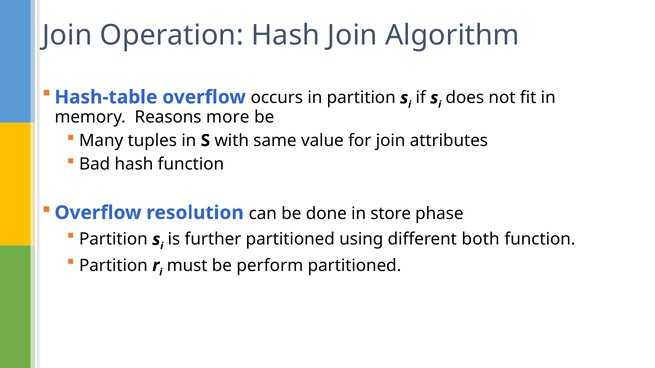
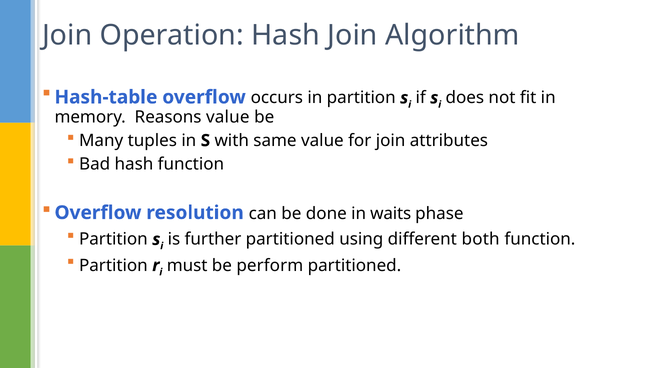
Reasons more: more -> value
store: store -> waits
